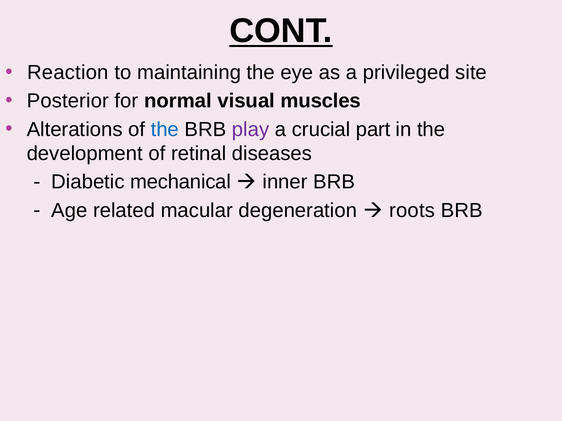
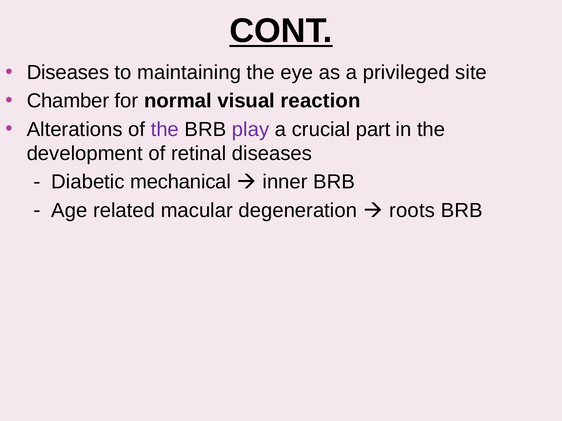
Reaction at (68, 73): Reaction -> Diseases
Posterior: Posterior -> Chamber
muscles: muscles -> reaction
the at (165, 129) colour: blue -> purple
